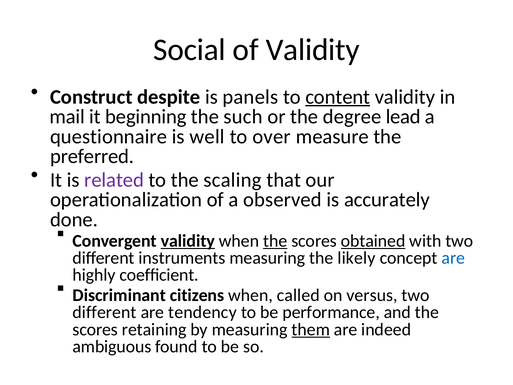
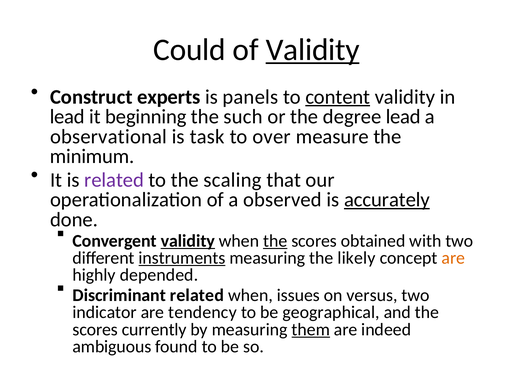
Social: Social -> Could
Validity at (313, 50) underline: none -> present
despite: despite -> experts
mail at (67, 117): mail -> lead
questionnaire: questionnaire -> observational
well: well -> task
preferred: preferred -> minimum
accurately underline: none -> present
obtained underline: present -> none
instruments underline: none -> present
are at (453, 258) colour: blue -> orange
coefﬁcient: coefﬁcient -> depended
Discriminant citizens: citizens -> related
called: called -> issues
different at (105, 312): different -> indicator
performance: performance -> geographical
retaining: retaining -> currently
